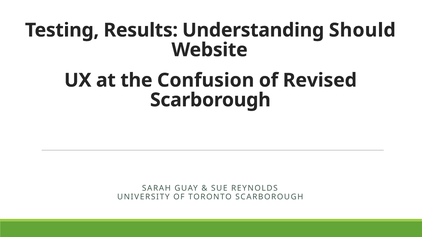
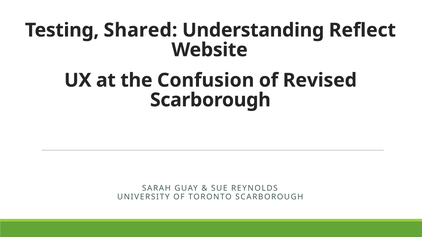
Results: Results -> Shared
Should: Should -> Reflect
